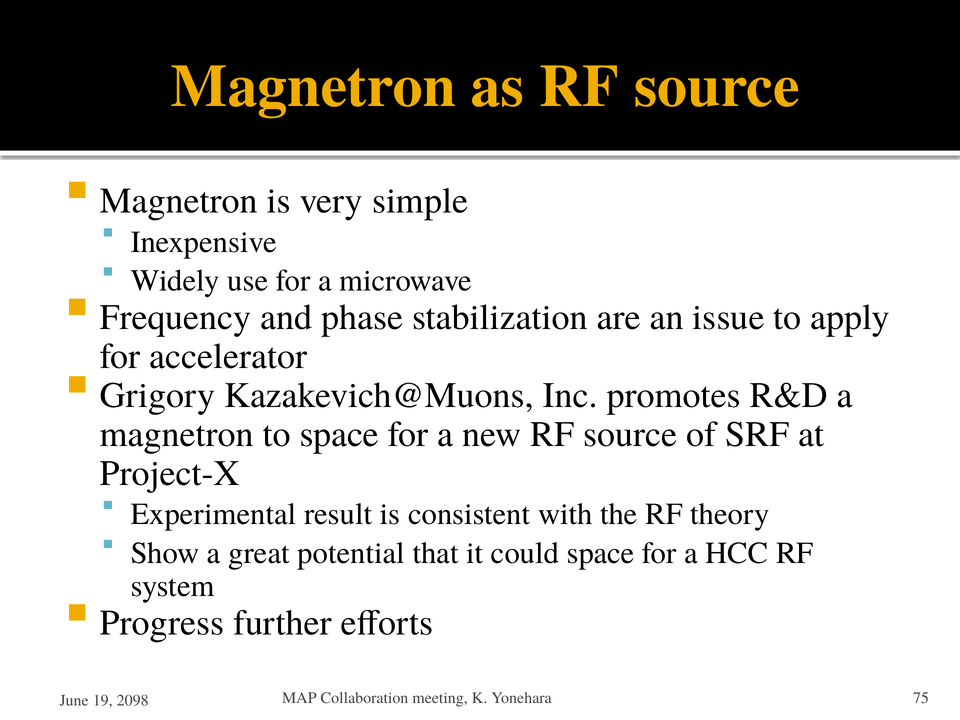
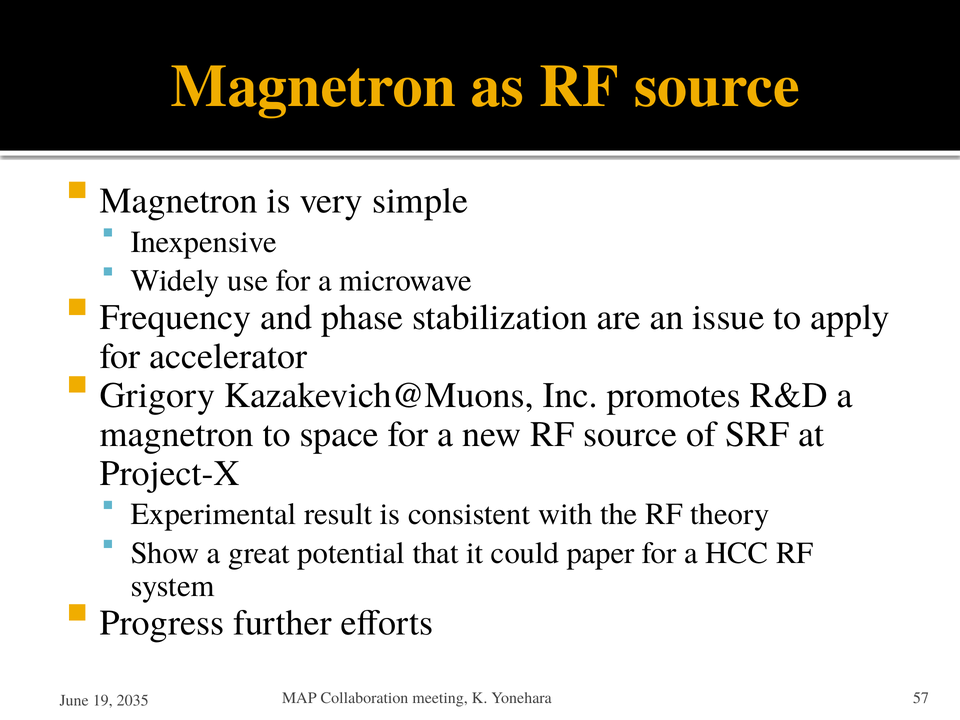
could space: space -> paper
75: 75 -> 57
2098: 2098 -> 2035
